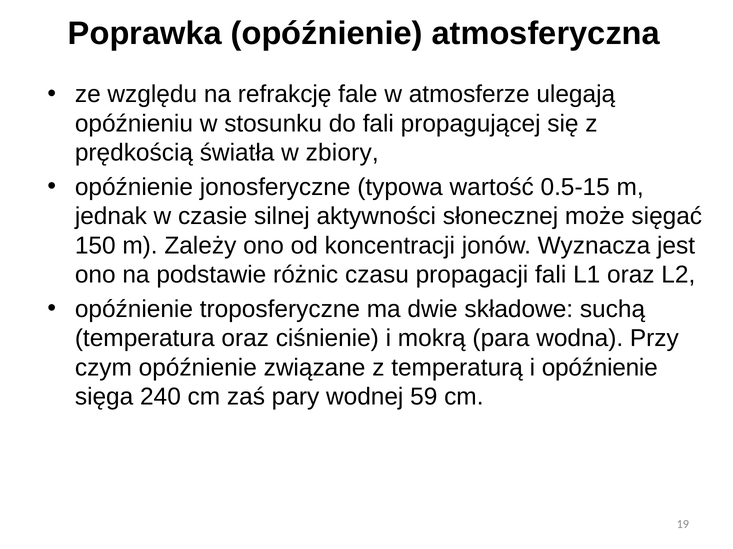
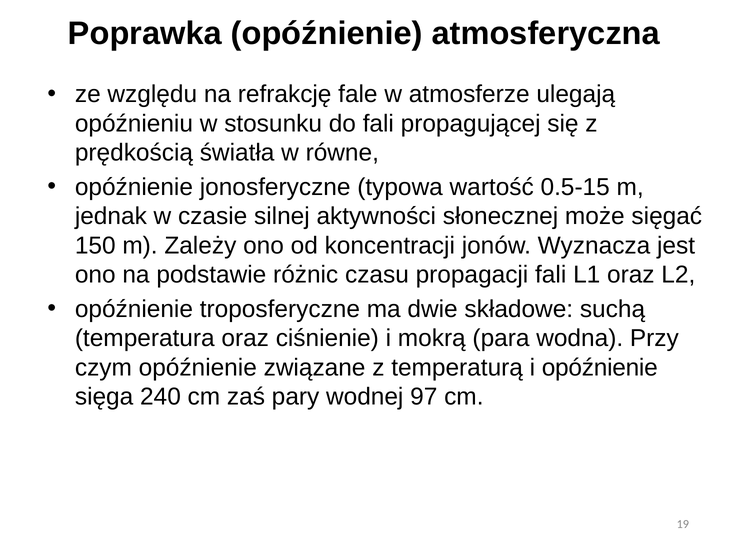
zbiory: zbiory -> równe
59: 59 -> 97
